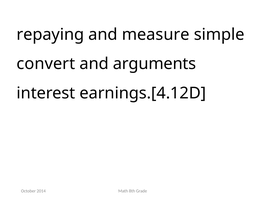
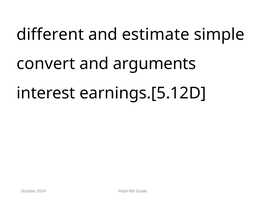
repaying: repaying -> different
measure: measure -> estimate
earnings.[4.12D: earnings.[4.12D -> earnings.[5.12D
